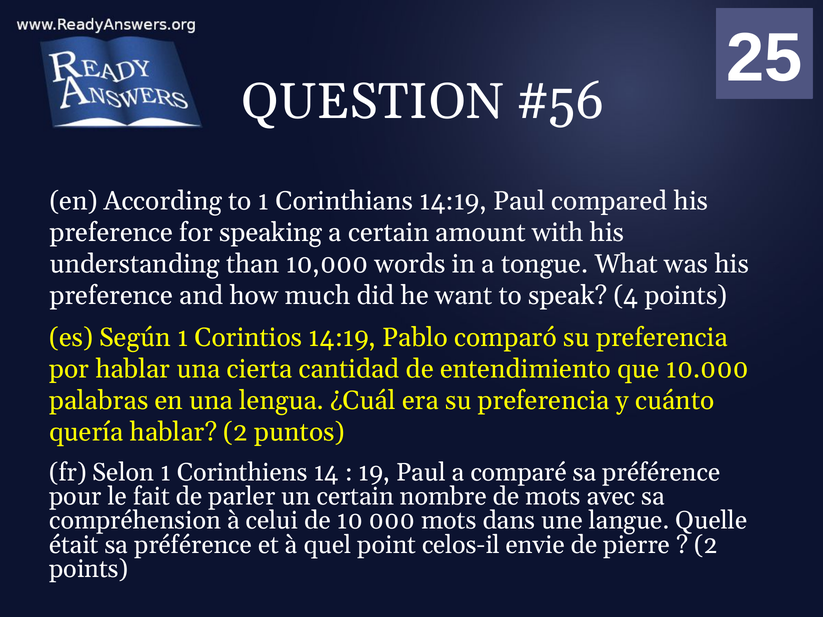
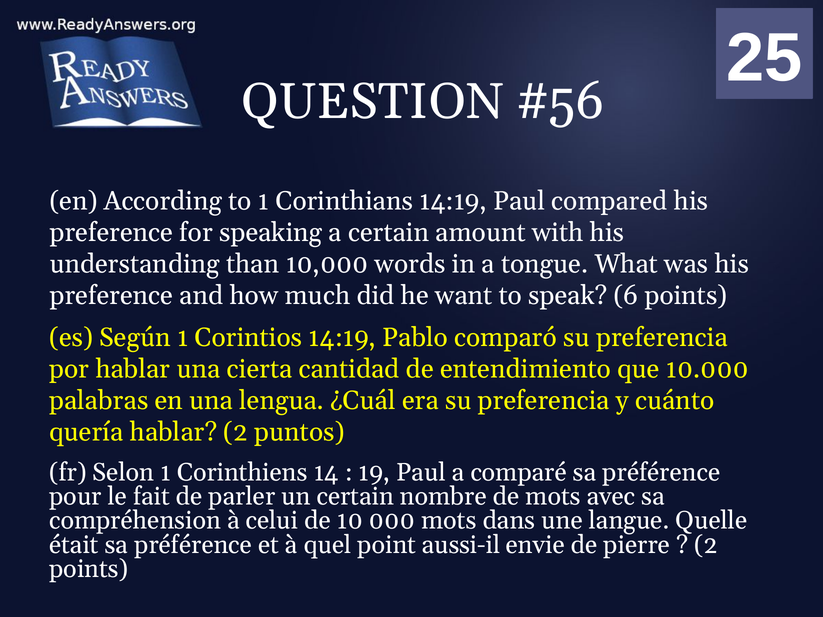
4: 4 -> 6
celos-il: celos-il -> aussi-il
